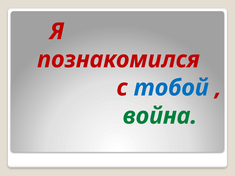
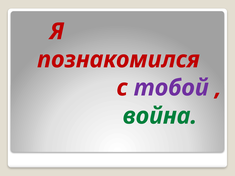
тобой colour: blue -> purple
